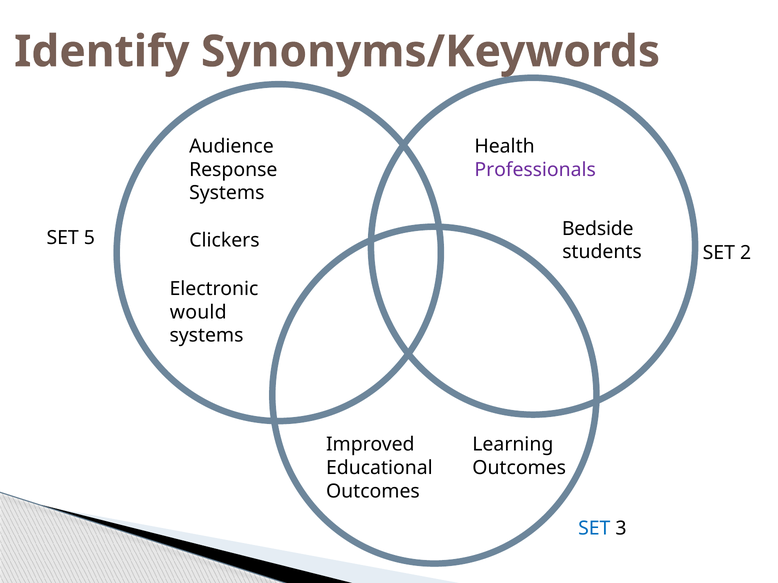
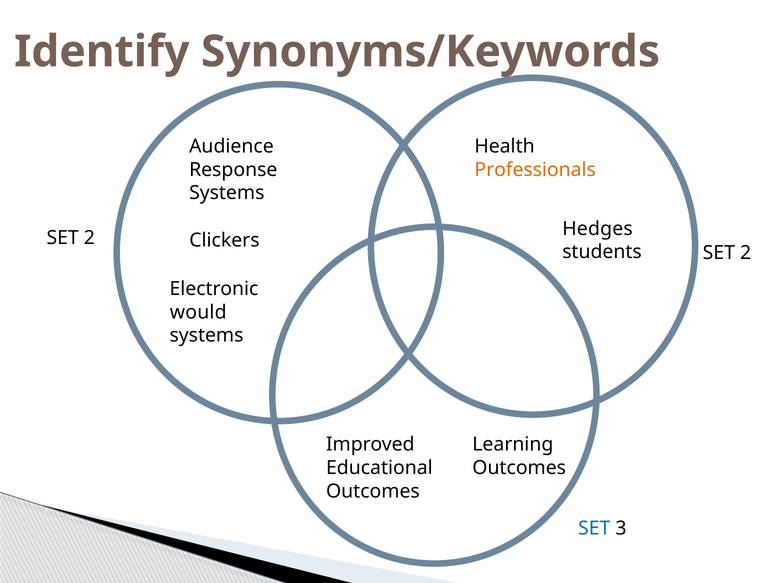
Professionals colour: purple -> orange
Bedside: Bedside -> Hedges
5 at (89, 238): 5 -> 2
